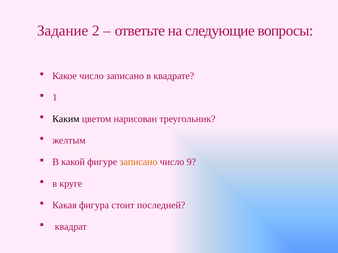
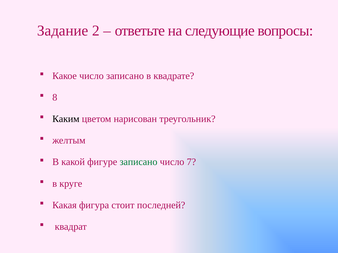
1: 1 -> 8
записано at (139, 162) colour: orange -> green
9: 9 -> 7
